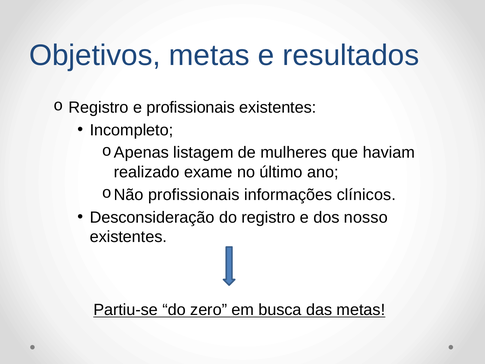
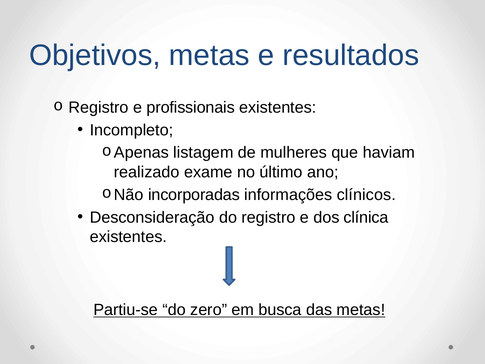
profissionais at (194, 195): profissionais -> incorporadas
nosso: nosso -> clínica
